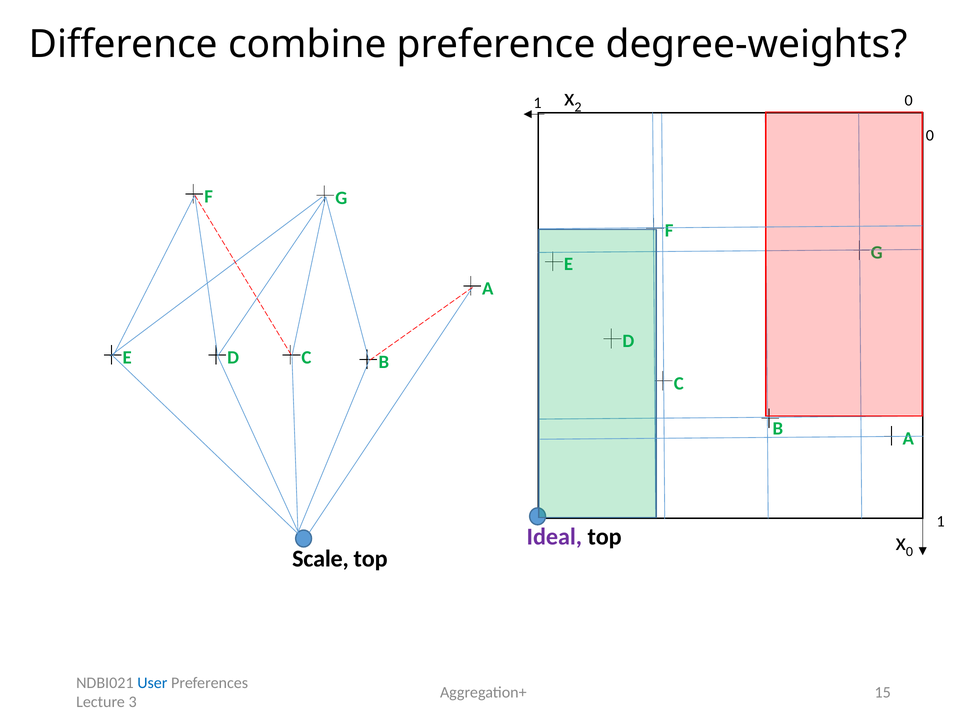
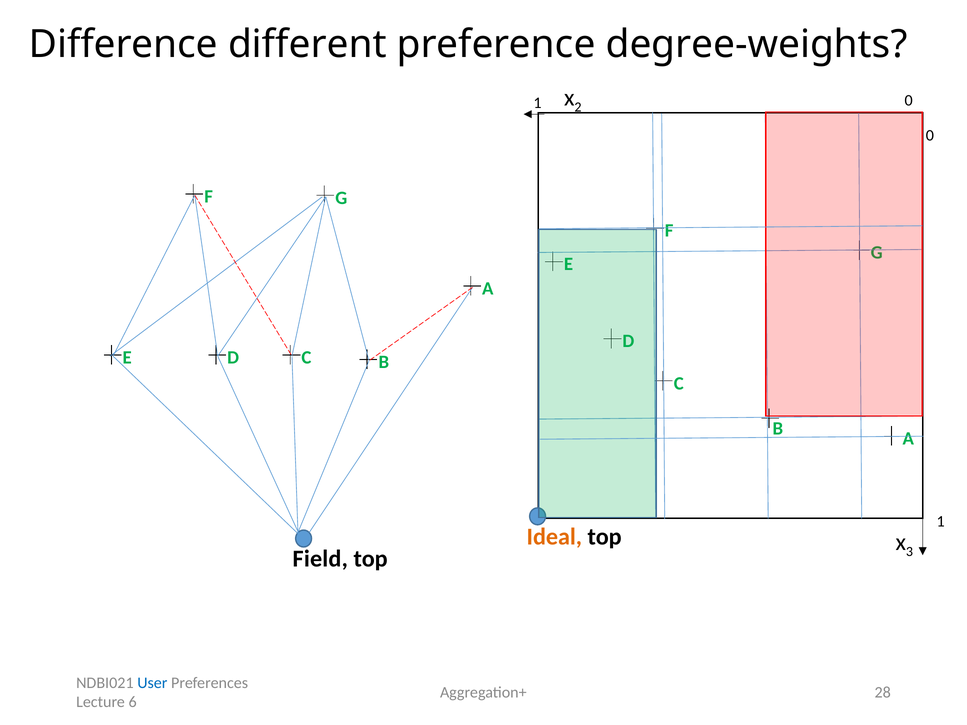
combine: combine -> different
Ideal colour: purple -> orange
0 at (909, 552): 0 -> 3
Scale: Scale -> Field
15: 15 -> 28
3: 3 -> 6
